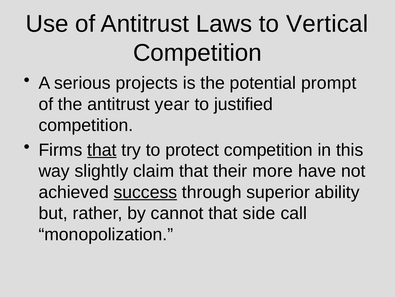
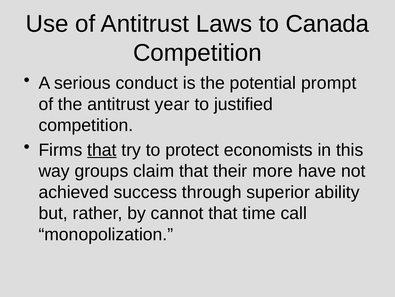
Vertical: Vertical -> Canada
projects: projects -> conduct
protect competition: competition -> economists
slightly: slightly -> groups
success underline: present -> none
side: side -> time
